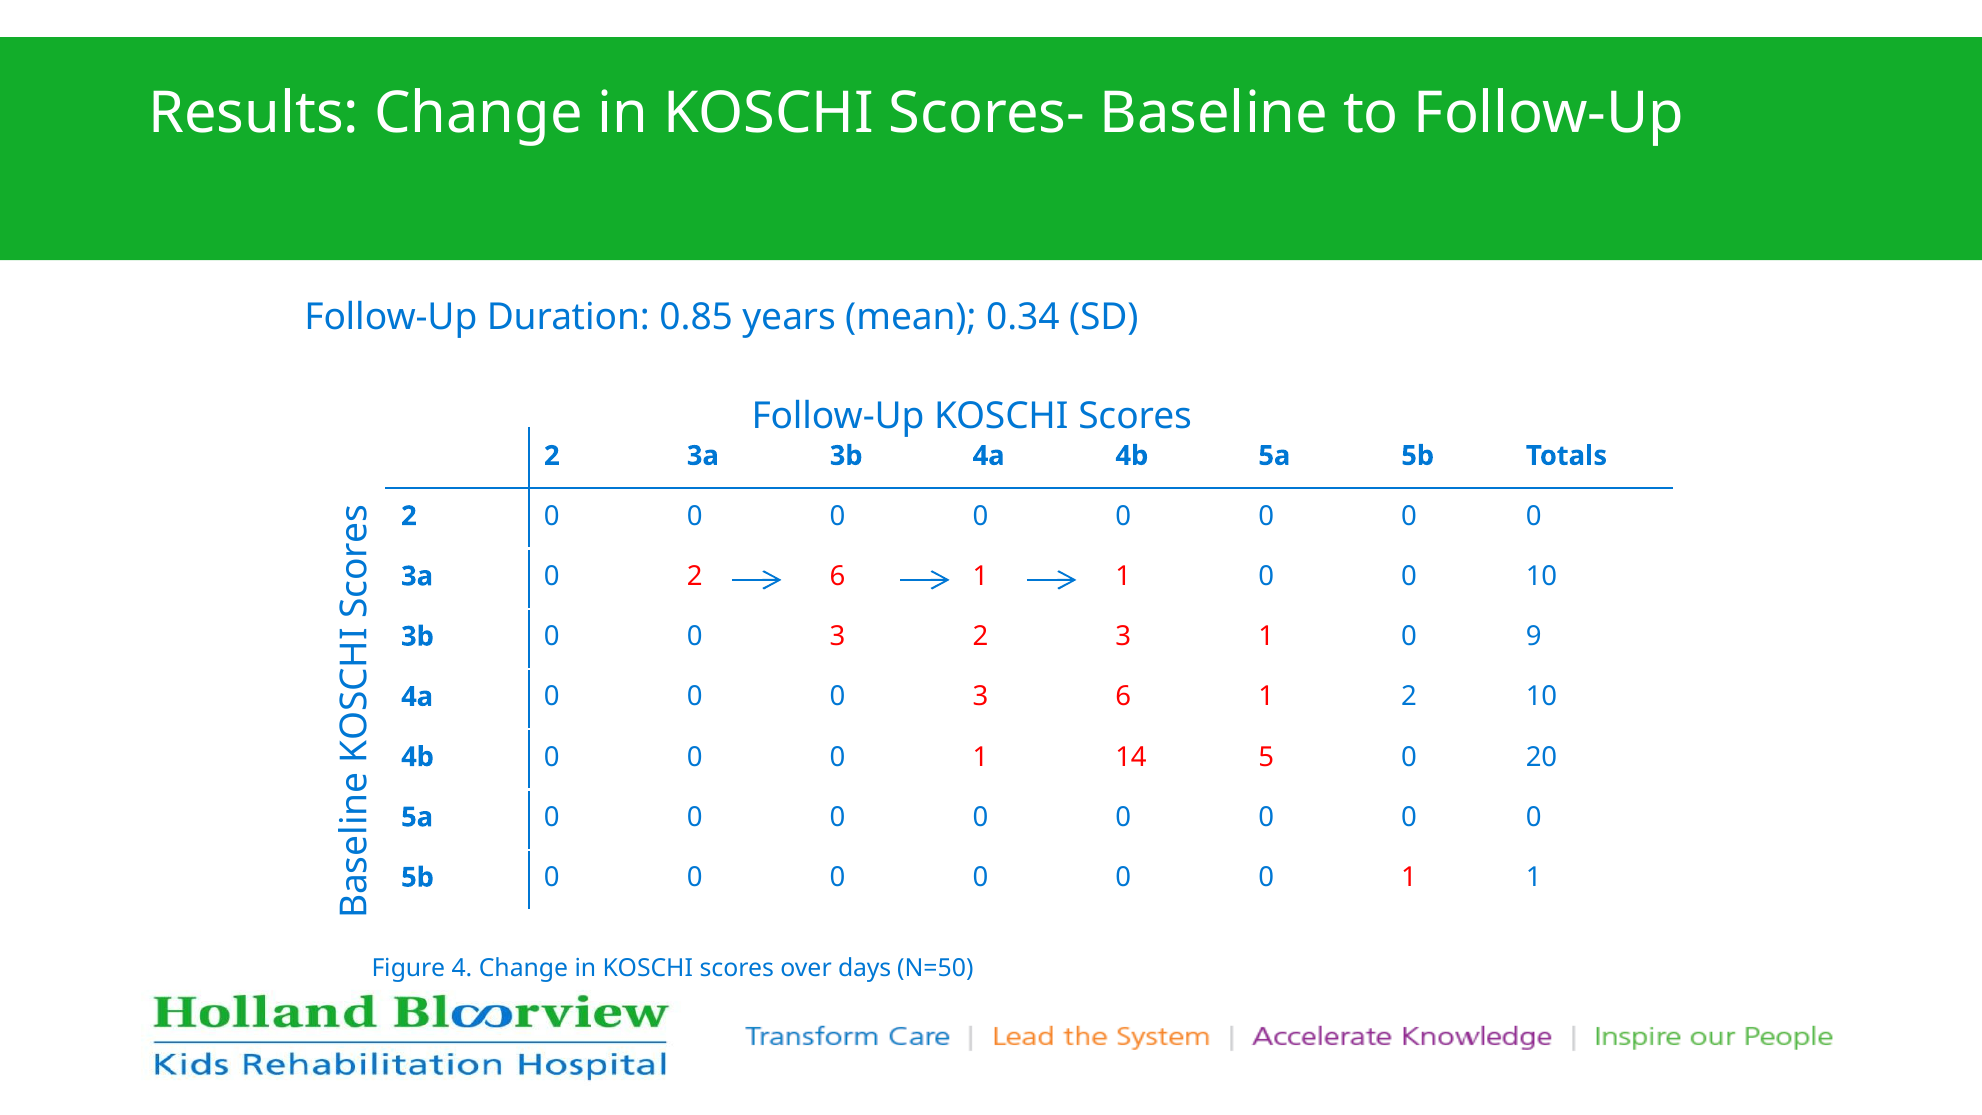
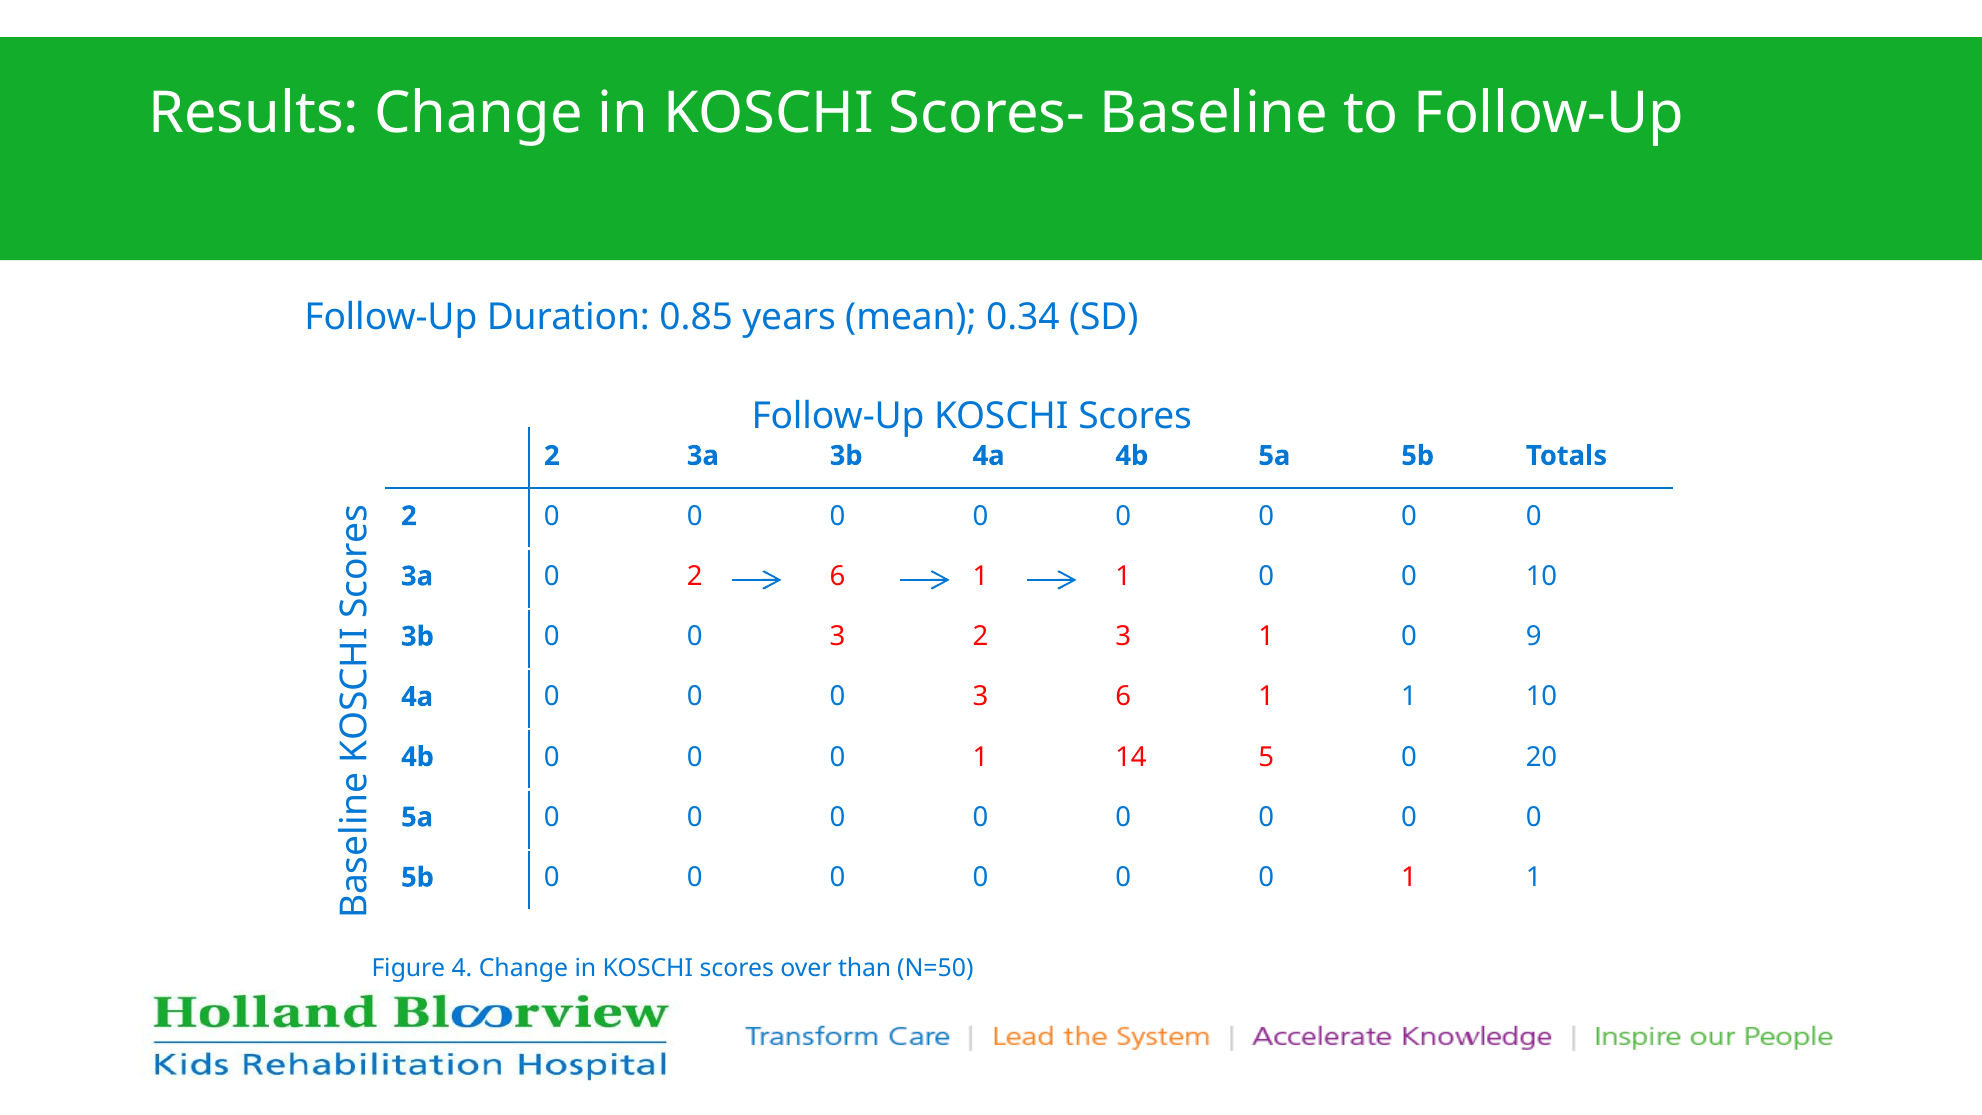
3 6 1 2: 2 -> 1
days: days -> than
